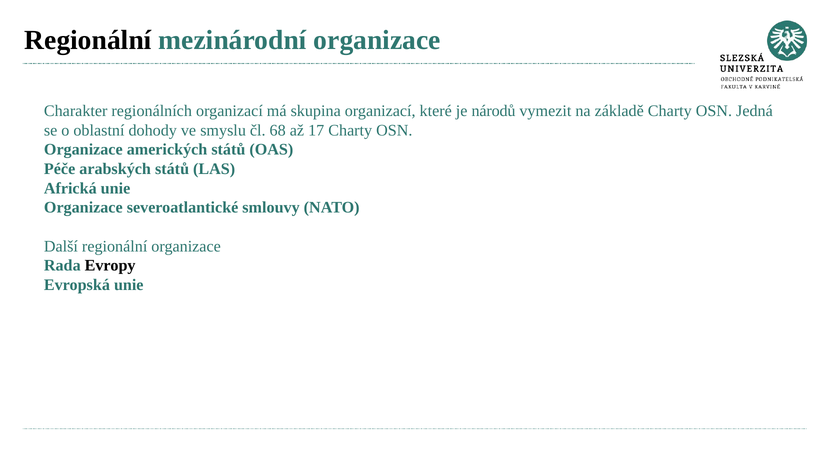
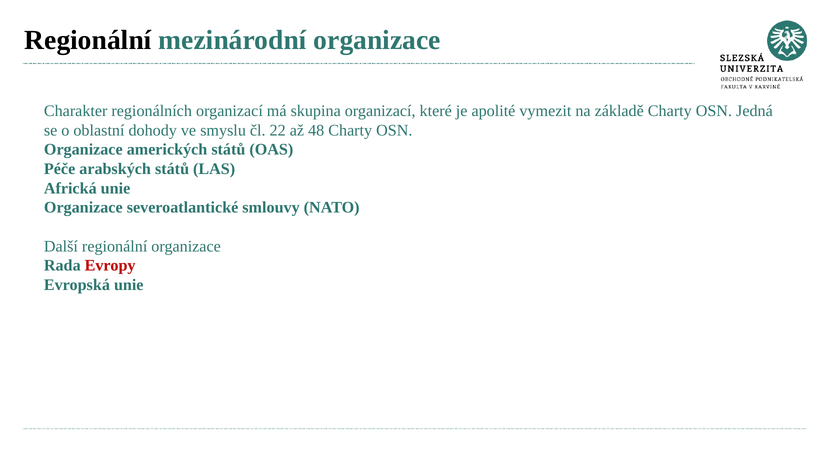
národů: národů -> apolité
68: 68 -> 22
17: 17 -> 48
Evropy colour: black -> red
